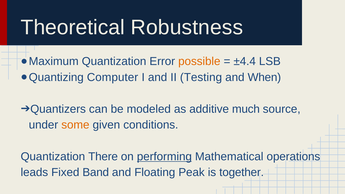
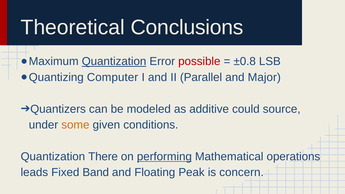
Robustness: Robustness -> Conclusions
Quantization at (114, 61) underline: none -> present
possible colour: orange -> red
±4.4: ±4.4 -> ±0.8
Testing: Testing -> Parallel
When: When -> Major
much: much -> could
together: together -> concern
